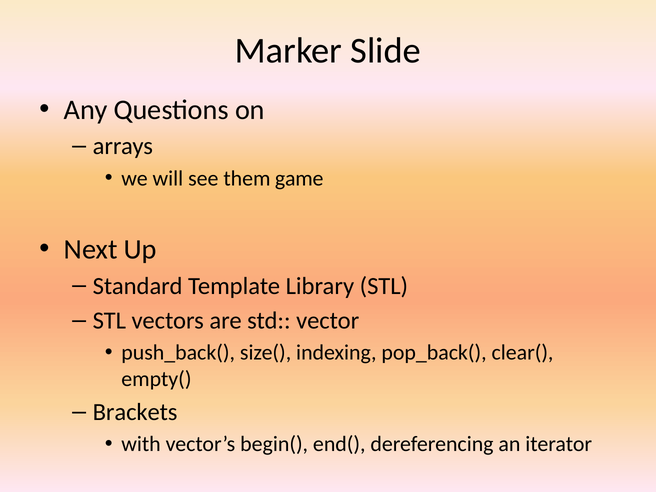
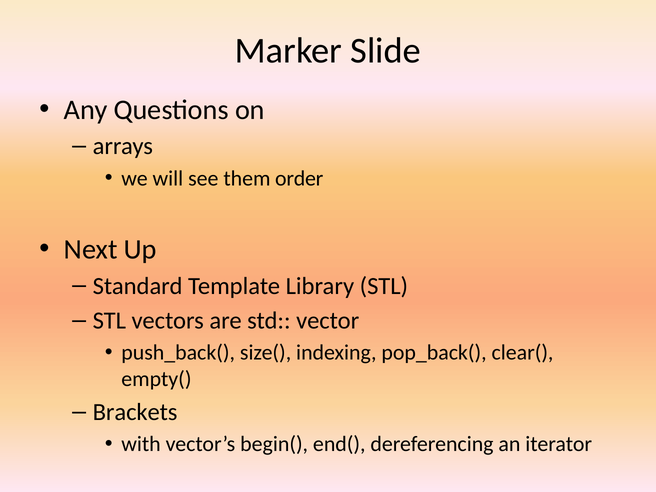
game: game -> order
